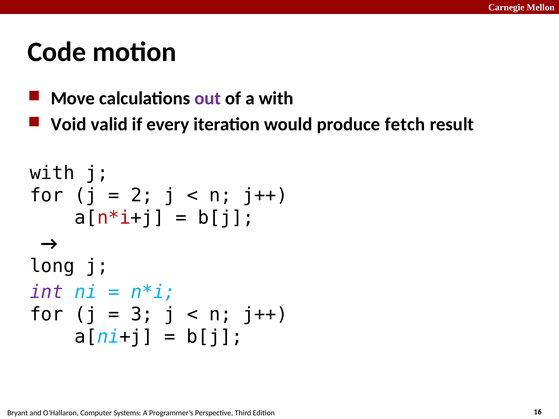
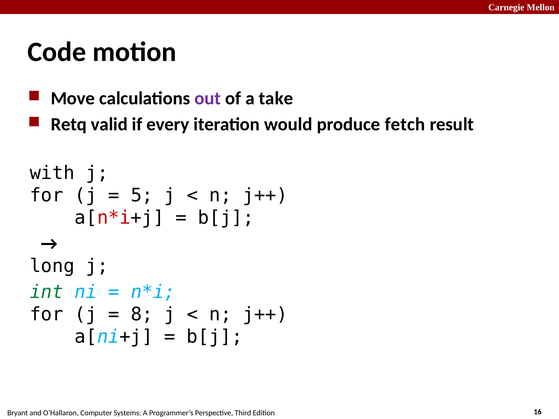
a with: with -> take
Void: Void -> Retq
2: 2 -> 5
int colour: purple -> green
3: 3 -> 8
